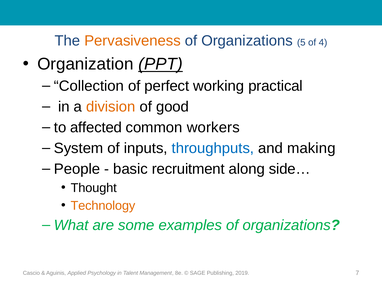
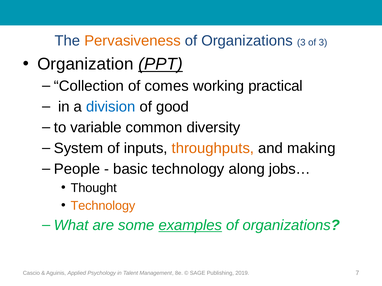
Organizations 5: 5 -> 3
of 4: 4 -> 3
perfect: perfect -> comes
division colour: orange -> blue
affected: affected -> variable
workers: workers -> diversity
throughputs colour: blue -> orange
basic recruitment: recruitment -> technology
side…: side… -> jobs…
examples underline: none -> present
